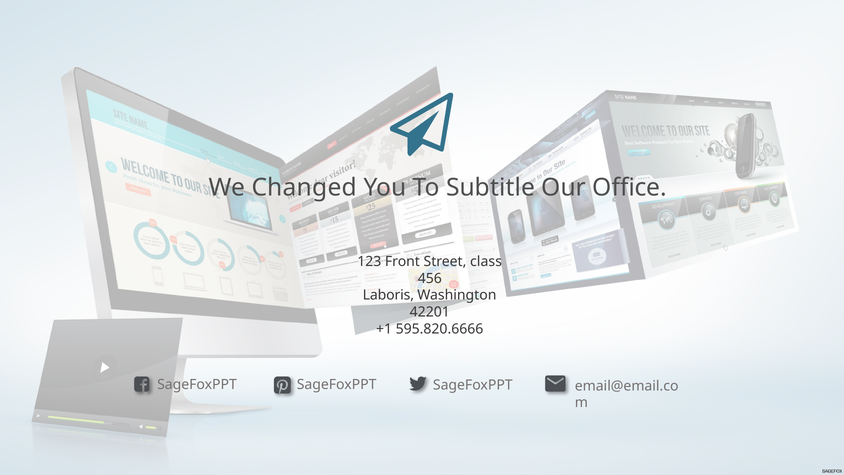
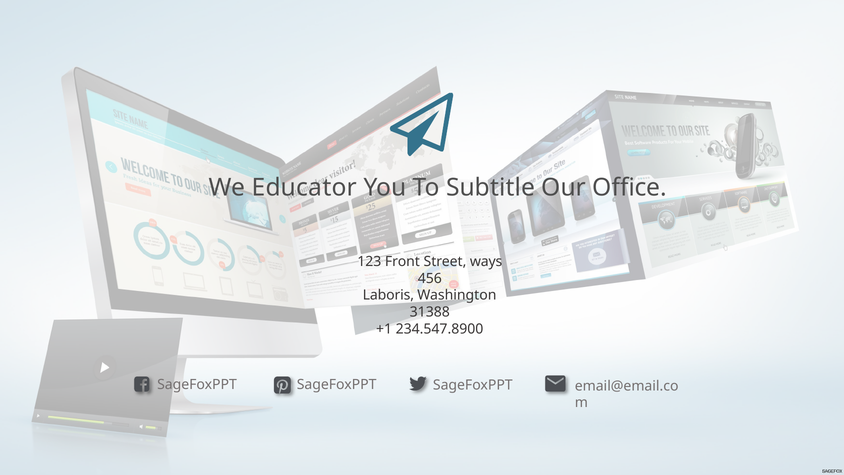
Changed: Changed -> Educator
class: class -> ways
42201: 42201 -> 31388
595.820.6666: 595.820.6666 -> 234.547.8900
